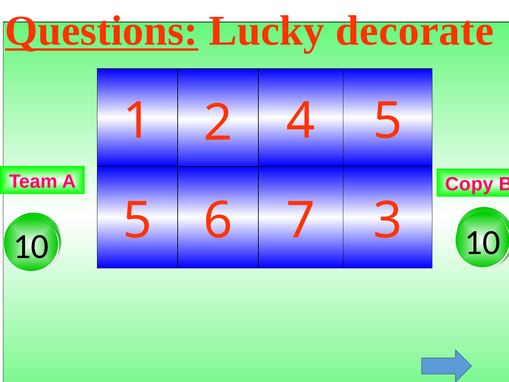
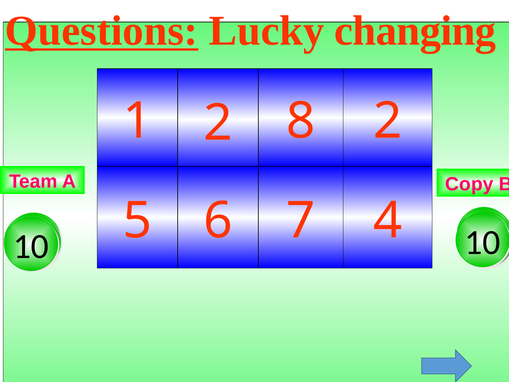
decorate: decorate -> changing
1 5: 5 -> 2
4 at (301, 121): 4 -> 8
7 3: 3 -> 4
